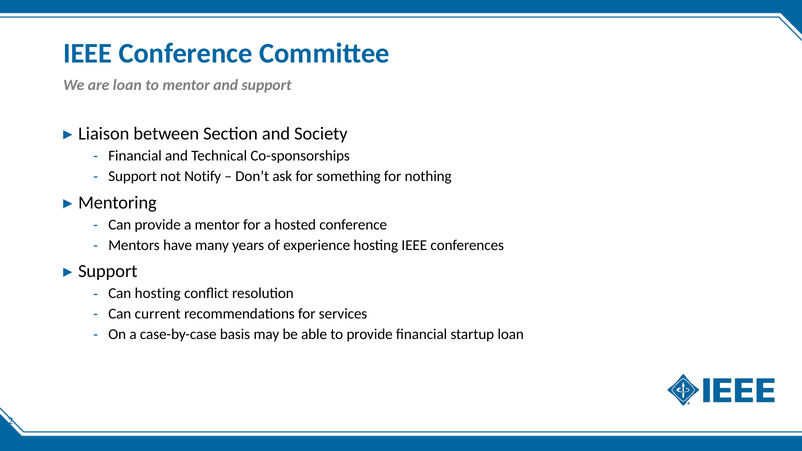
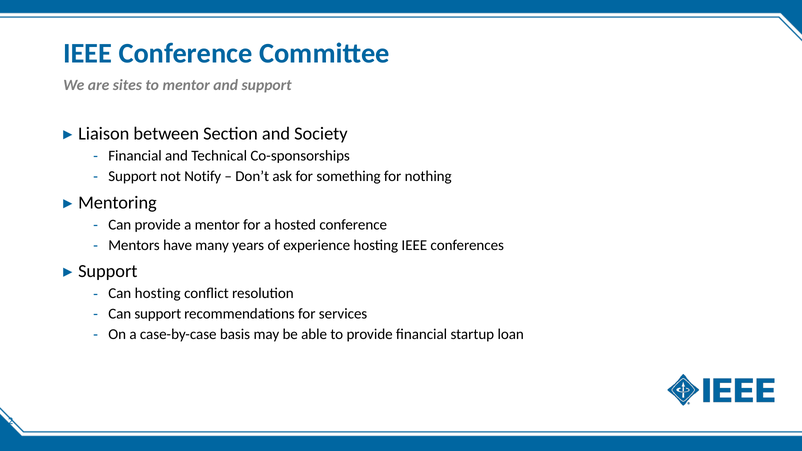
are loan: loan -> sites
Can current: current -> support
